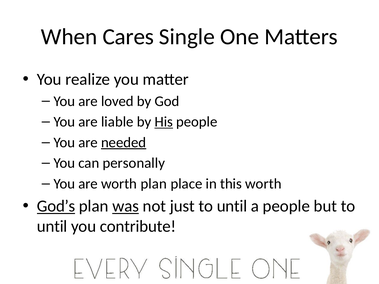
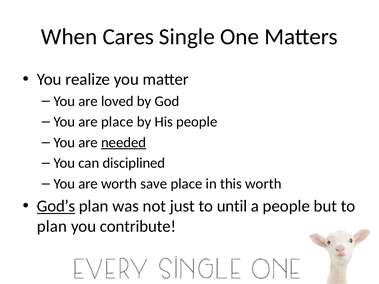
are liable: liable -> place
His underline: present -> none
personally: personally -> disciplined
worth plan: plan -> save
was underline: present -> none
until at (52, 227): until -> plan
